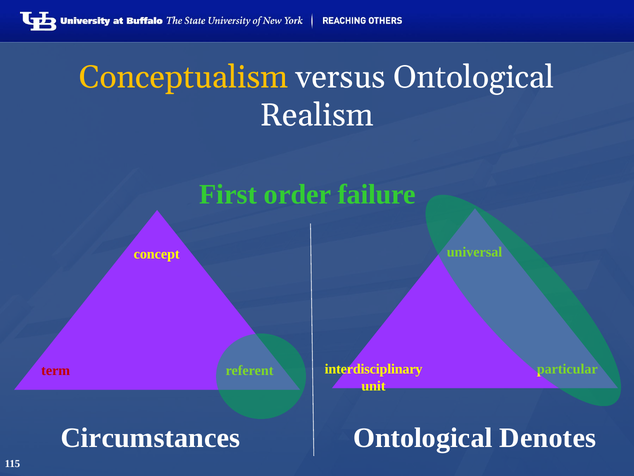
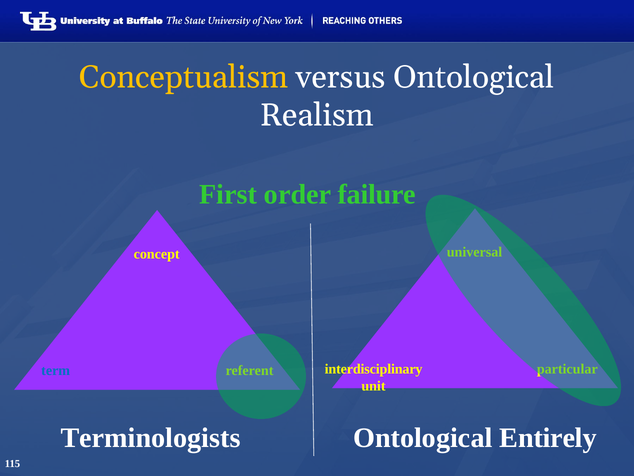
term colour: red -> blue
Circumstances: Circumstances -> Terminologists
Denotes: Denotes -> Entirely
